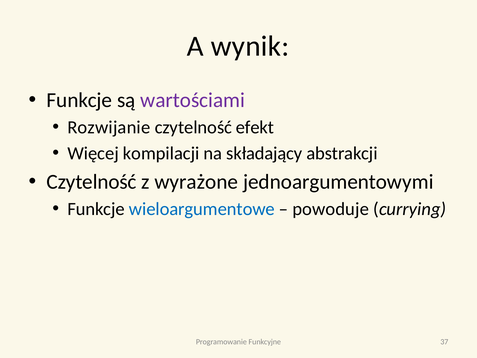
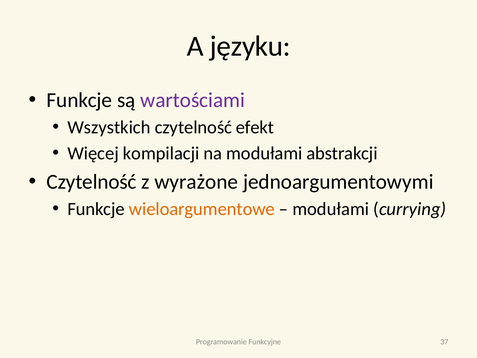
wynik: wynik -> języku
Rozwijanie: Rozwijanie -> Wszystkich
na składający: składający -> modułami
wieloargumentowe colour: blue -> orange
powoduje at (331, 209): powoduje -> modułami
